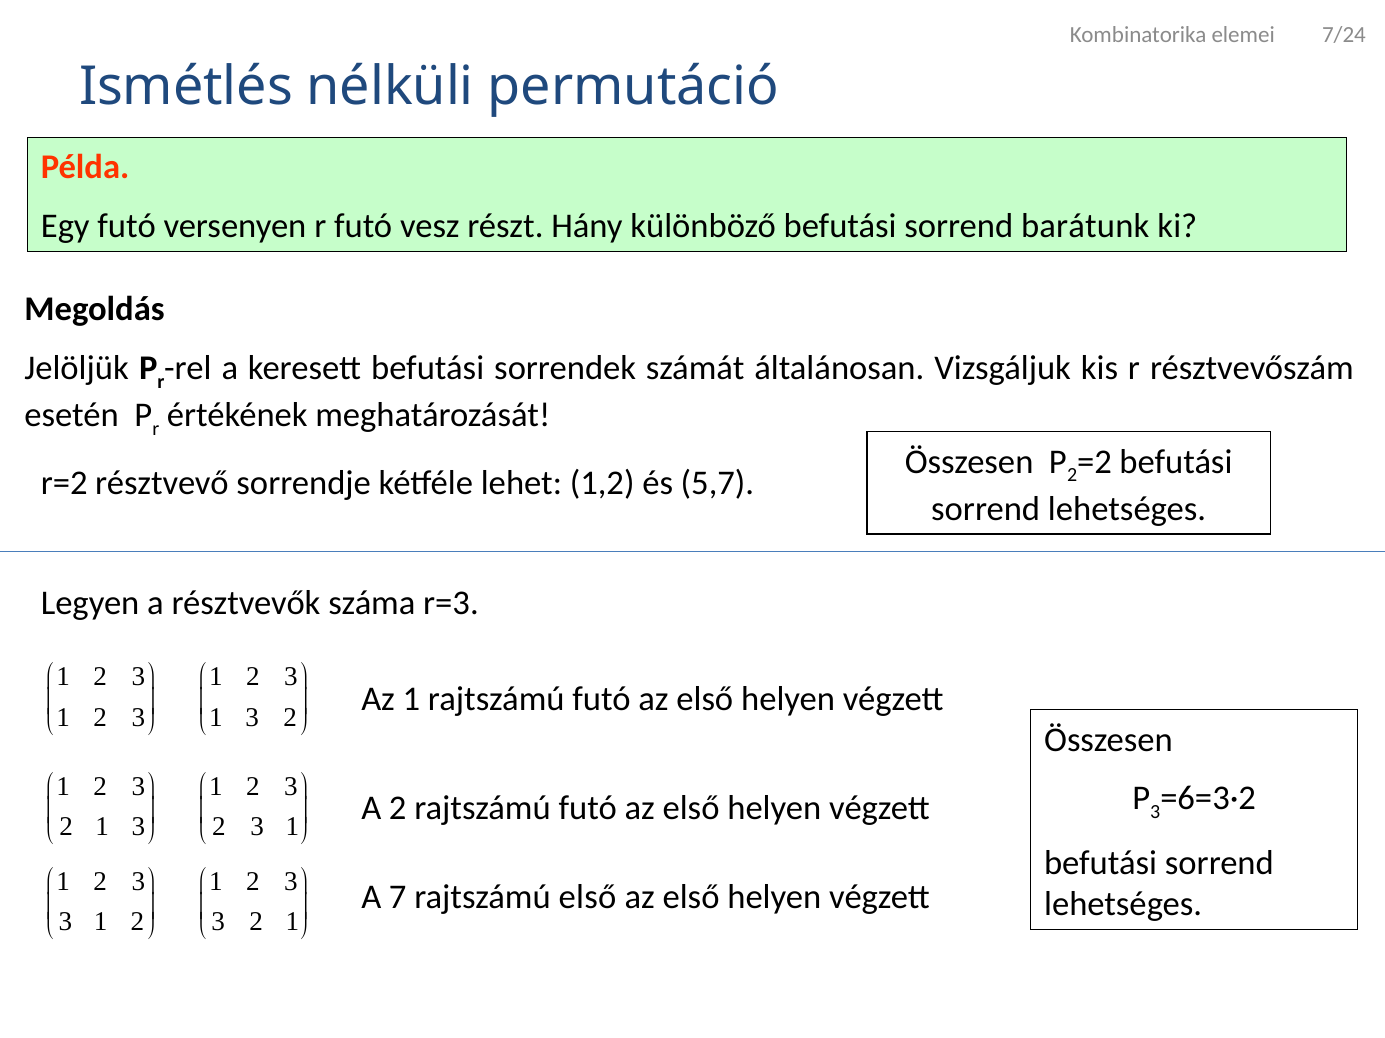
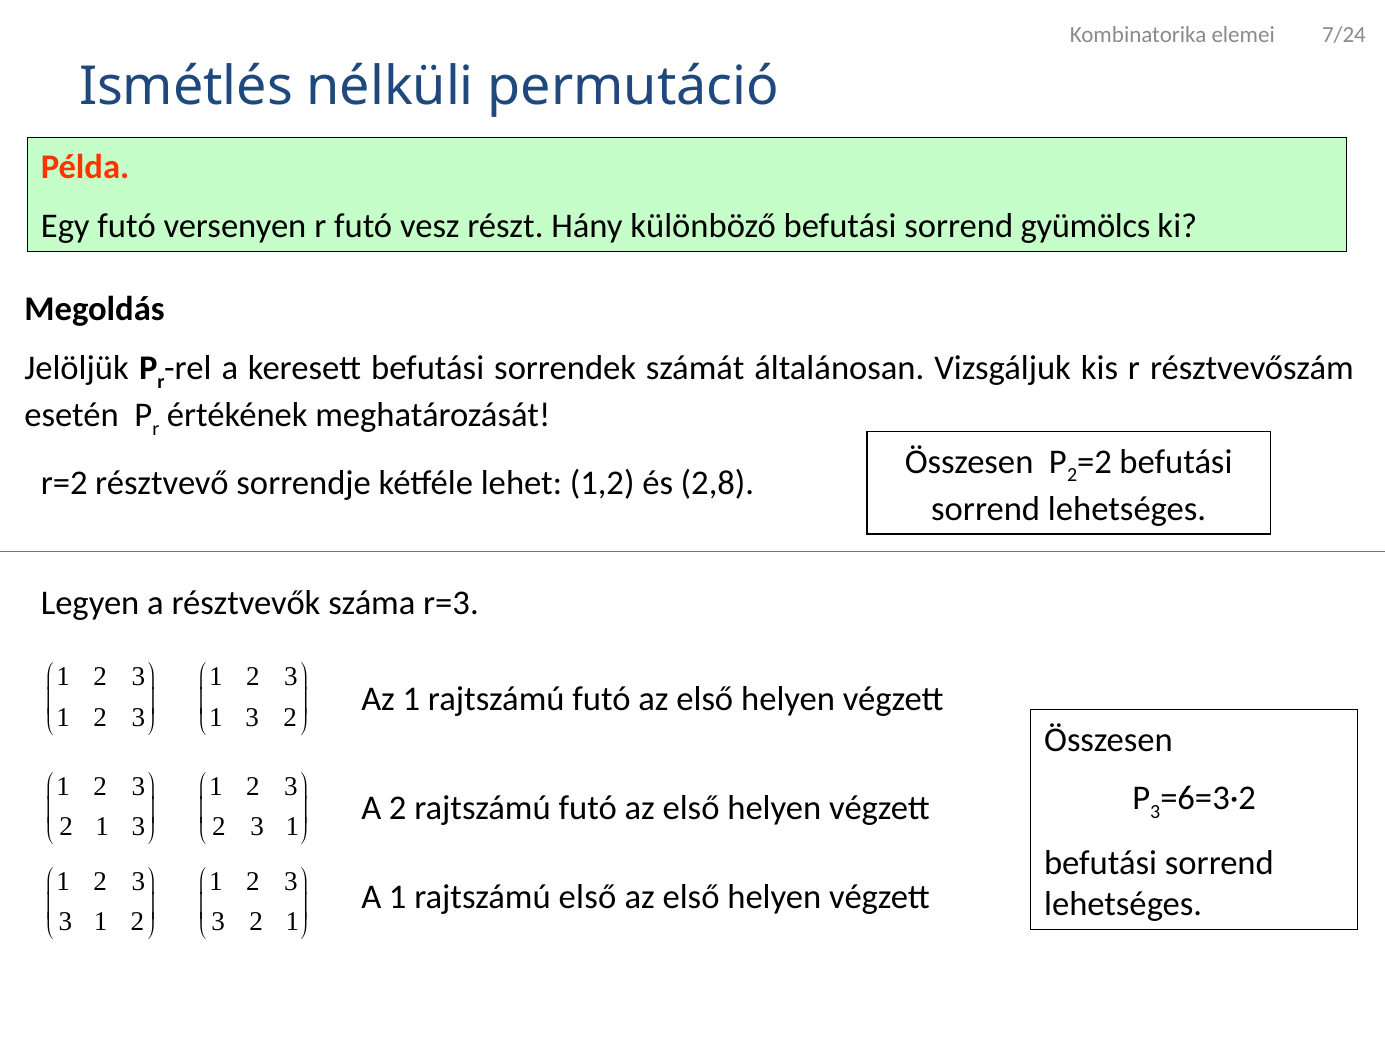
barátunk: barátunk -> gyümölcs
5,7: 5,7 -> 2,8
A 7: 7 -> 1
